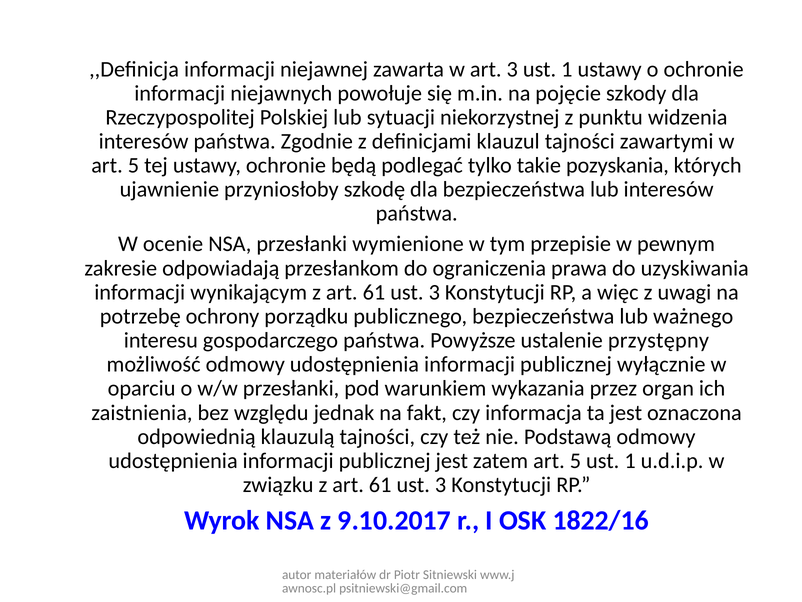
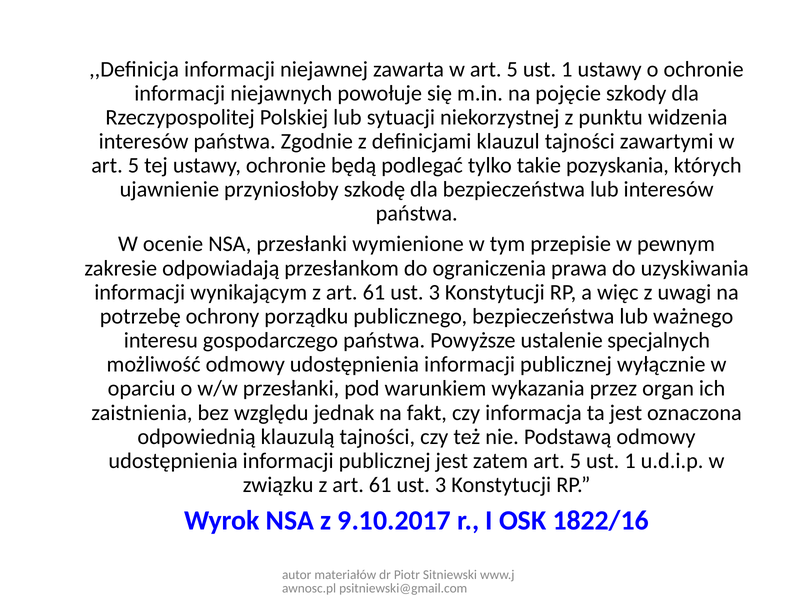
zawarta w art 3: 3 -> 5
przystępny: przystępny -> specjalnych
